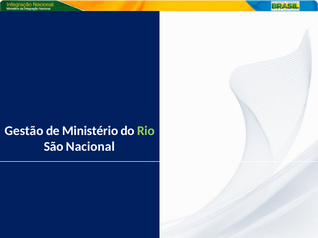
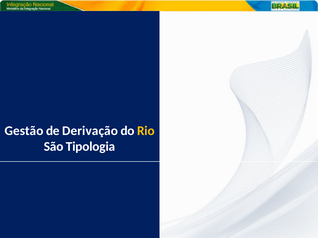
Ministério: Ministério -> Derivação
Rio colour: light green -> yellow
Nacional: Nacional -> Tipologia
